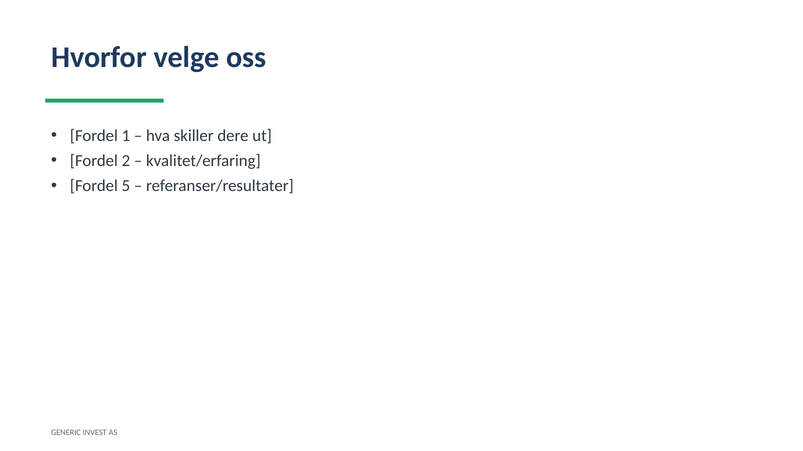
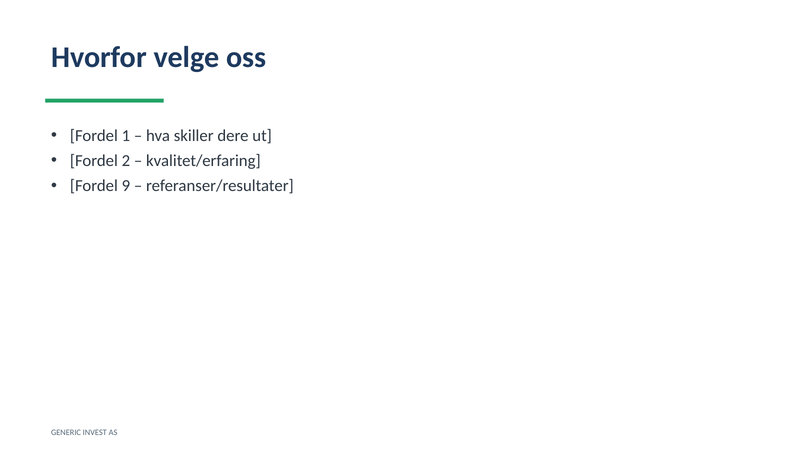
5: 5 -> 9
